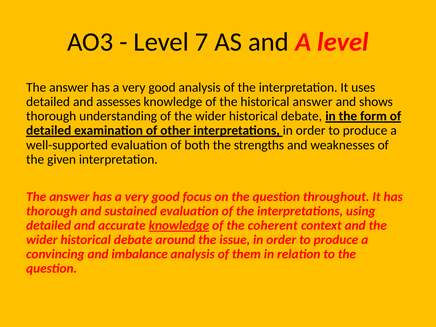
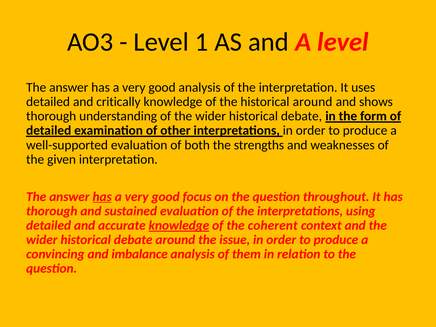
7: 7 -> 1
assesses: assesses -> critically
historical answer: answer -> around
has at (102, 197) underline: none -> present
